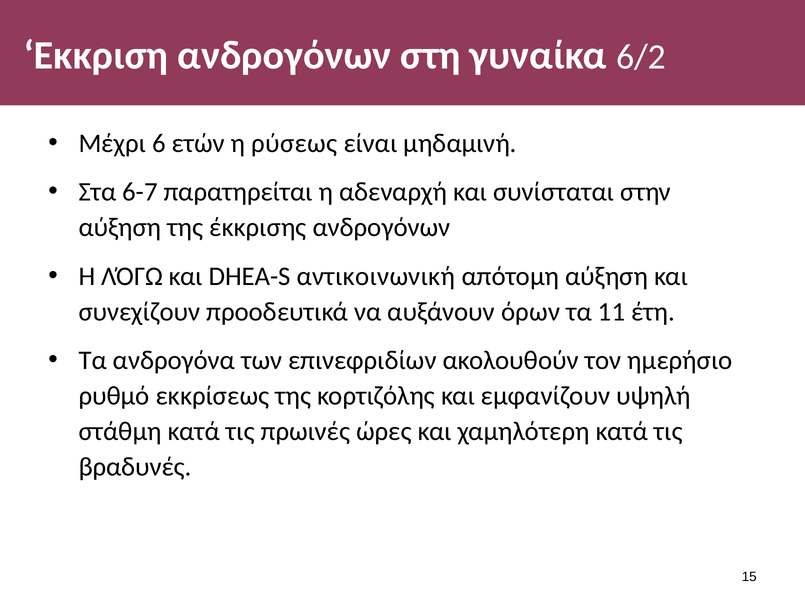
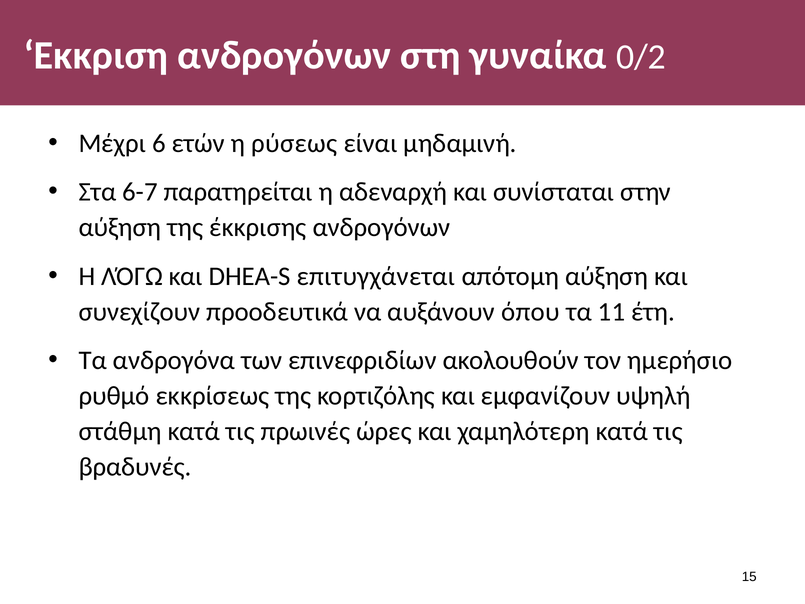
6/2: 6/2 -> 0/2
αντικοινωνική: αντικοινωνική -> επιτυγχάνεται
όρων: όρων -> όπου
